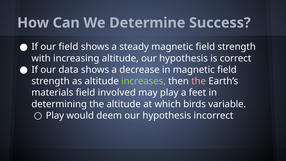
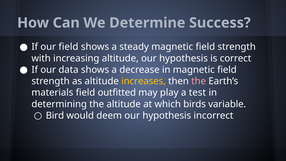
increases colour: light green -> yellow
involved: involved -> outfitted
feet: feet -> test
Play at (55, 115): Play -> Bird
